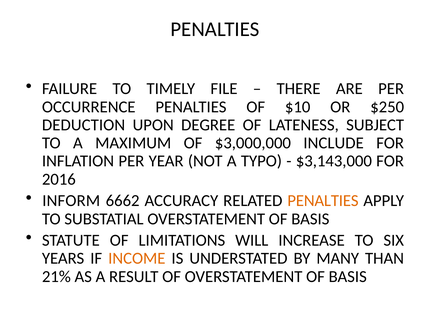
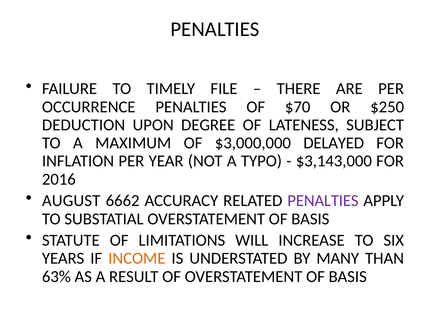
$10: $10 -> $70
INCLUDE: INCLUDE -> DELAYED
INFORM: INFORM -> AUGUST
PENALTIES at (323, 200) colour: orange -> purple
21%: 21% -> 63%
